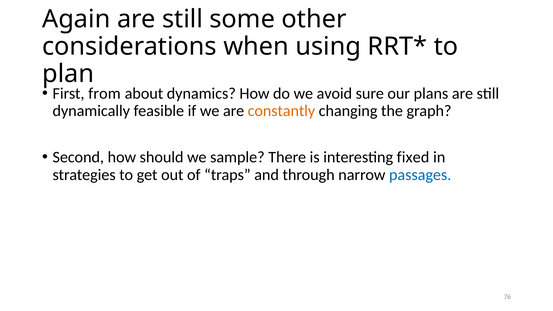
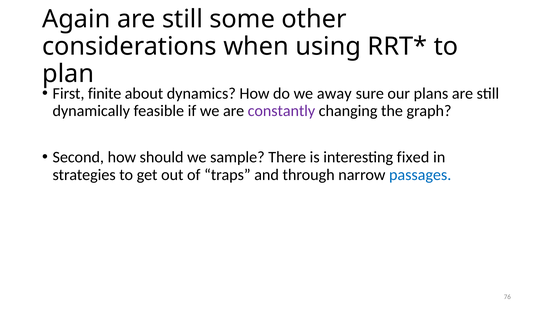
from: from -> finite
avoid: avoid -> away
constantly colour: orange -> purple
